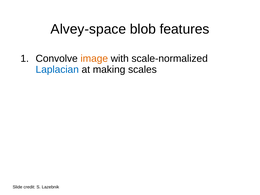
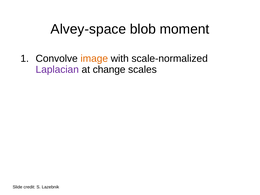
features: features -> moment
Laplacian colour: blue -> purple
making: making -> change
